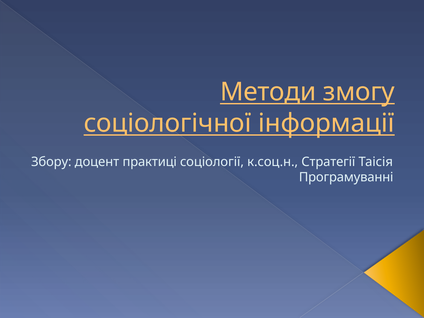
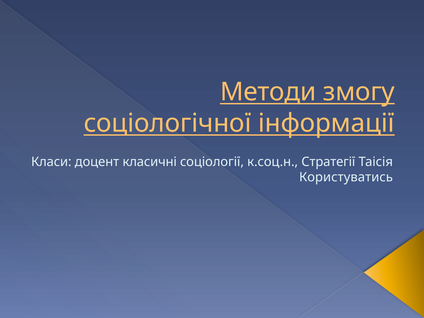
Збору: Збору -> Класи
практиці: практиці -> класичні
Програмуванні: Програмуванні -> Користуватись
